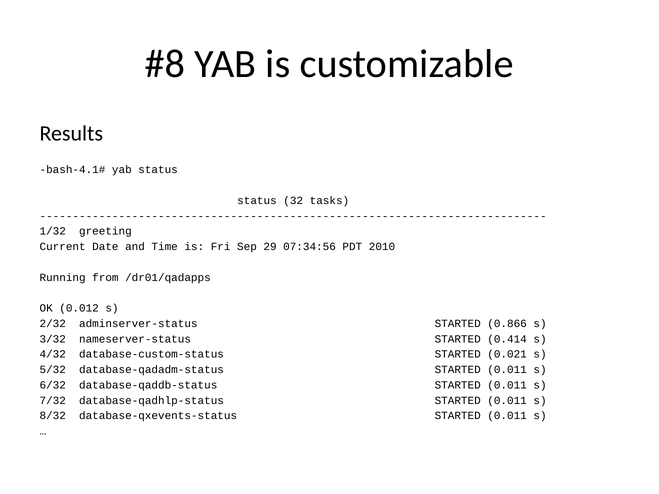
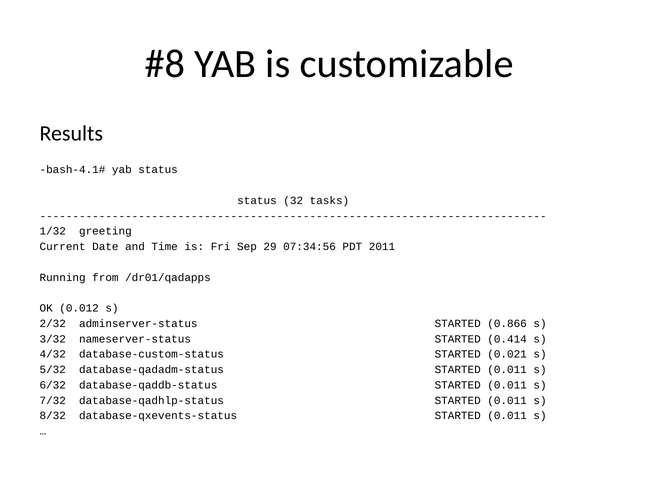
2010: 2010 -> 2011
